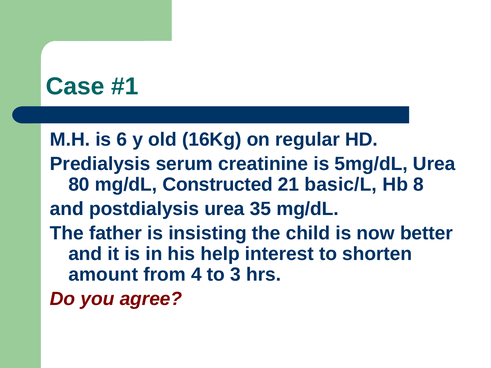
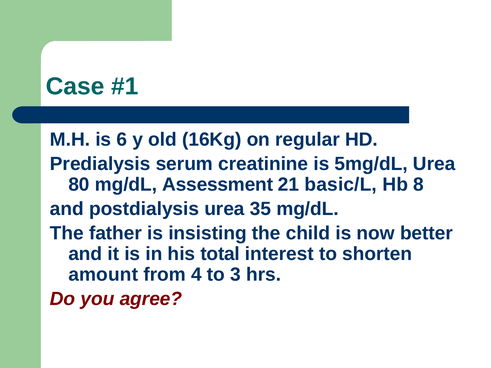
Constructed: Constructed -> Assessment
help: help -> total
